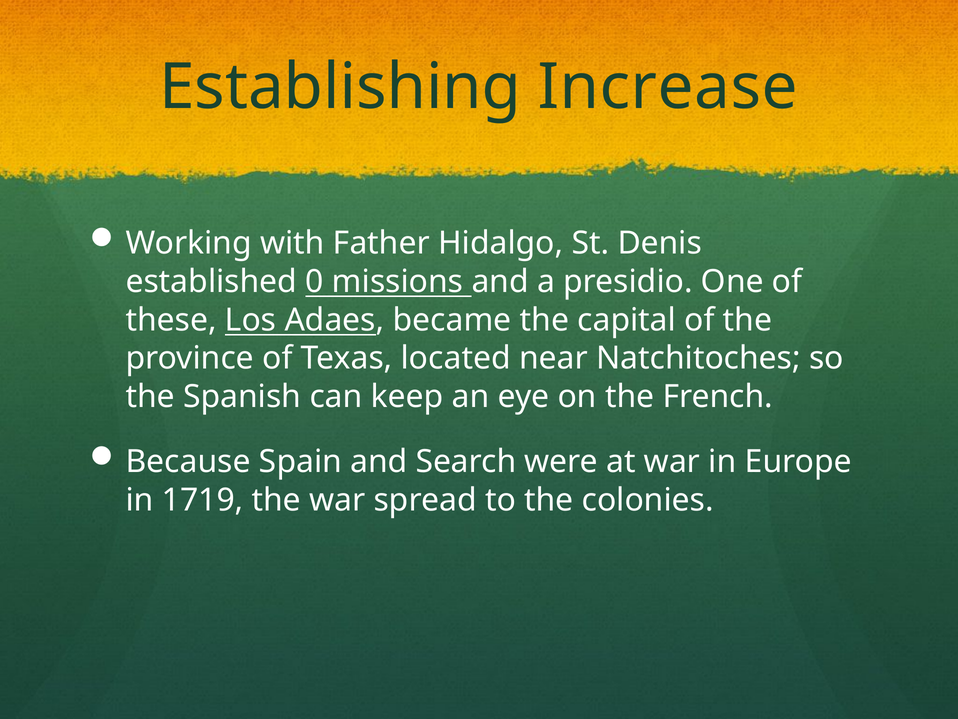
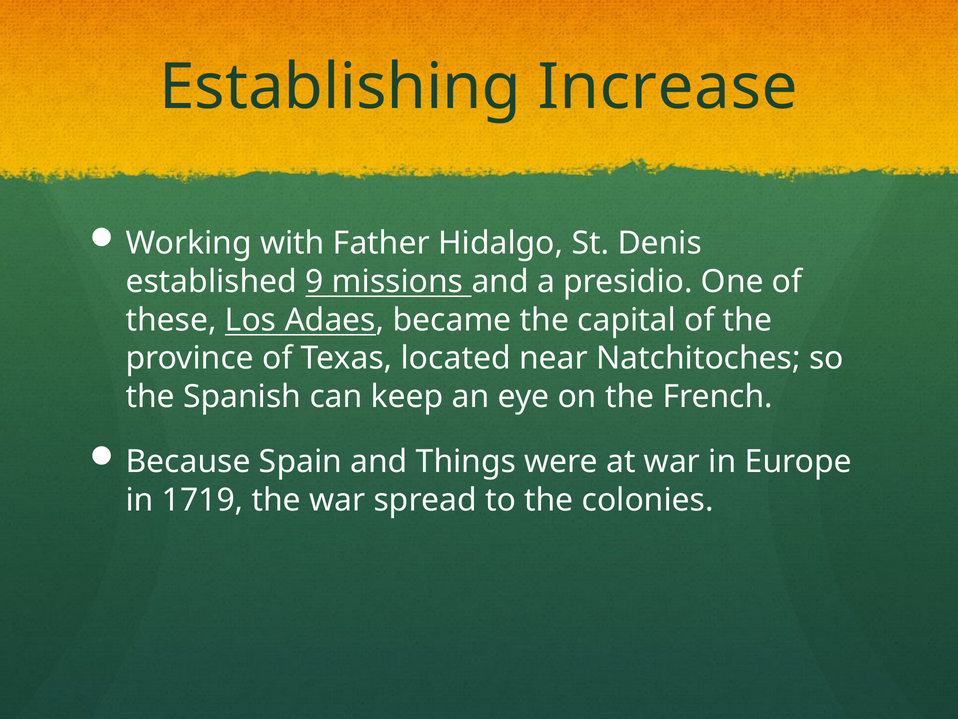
0: 0 -> 9
Search: Search -> Things
